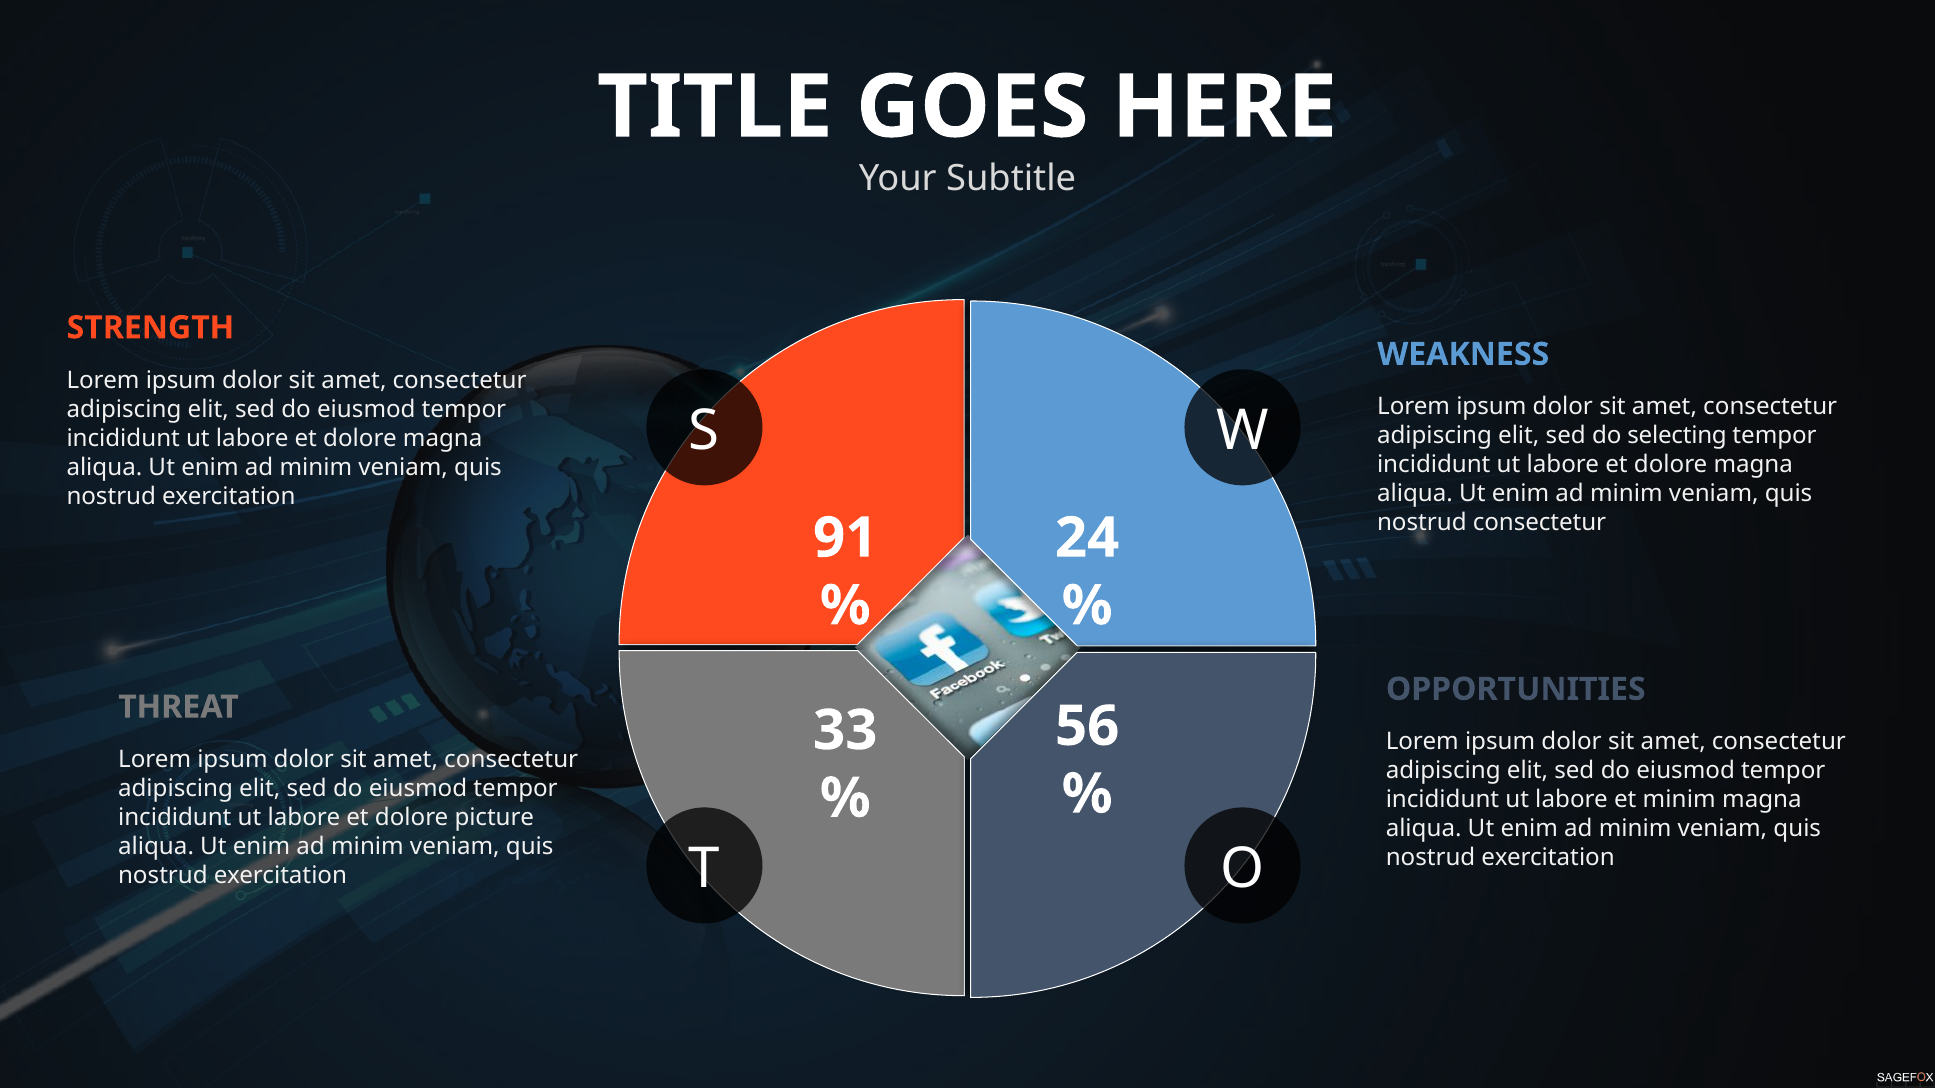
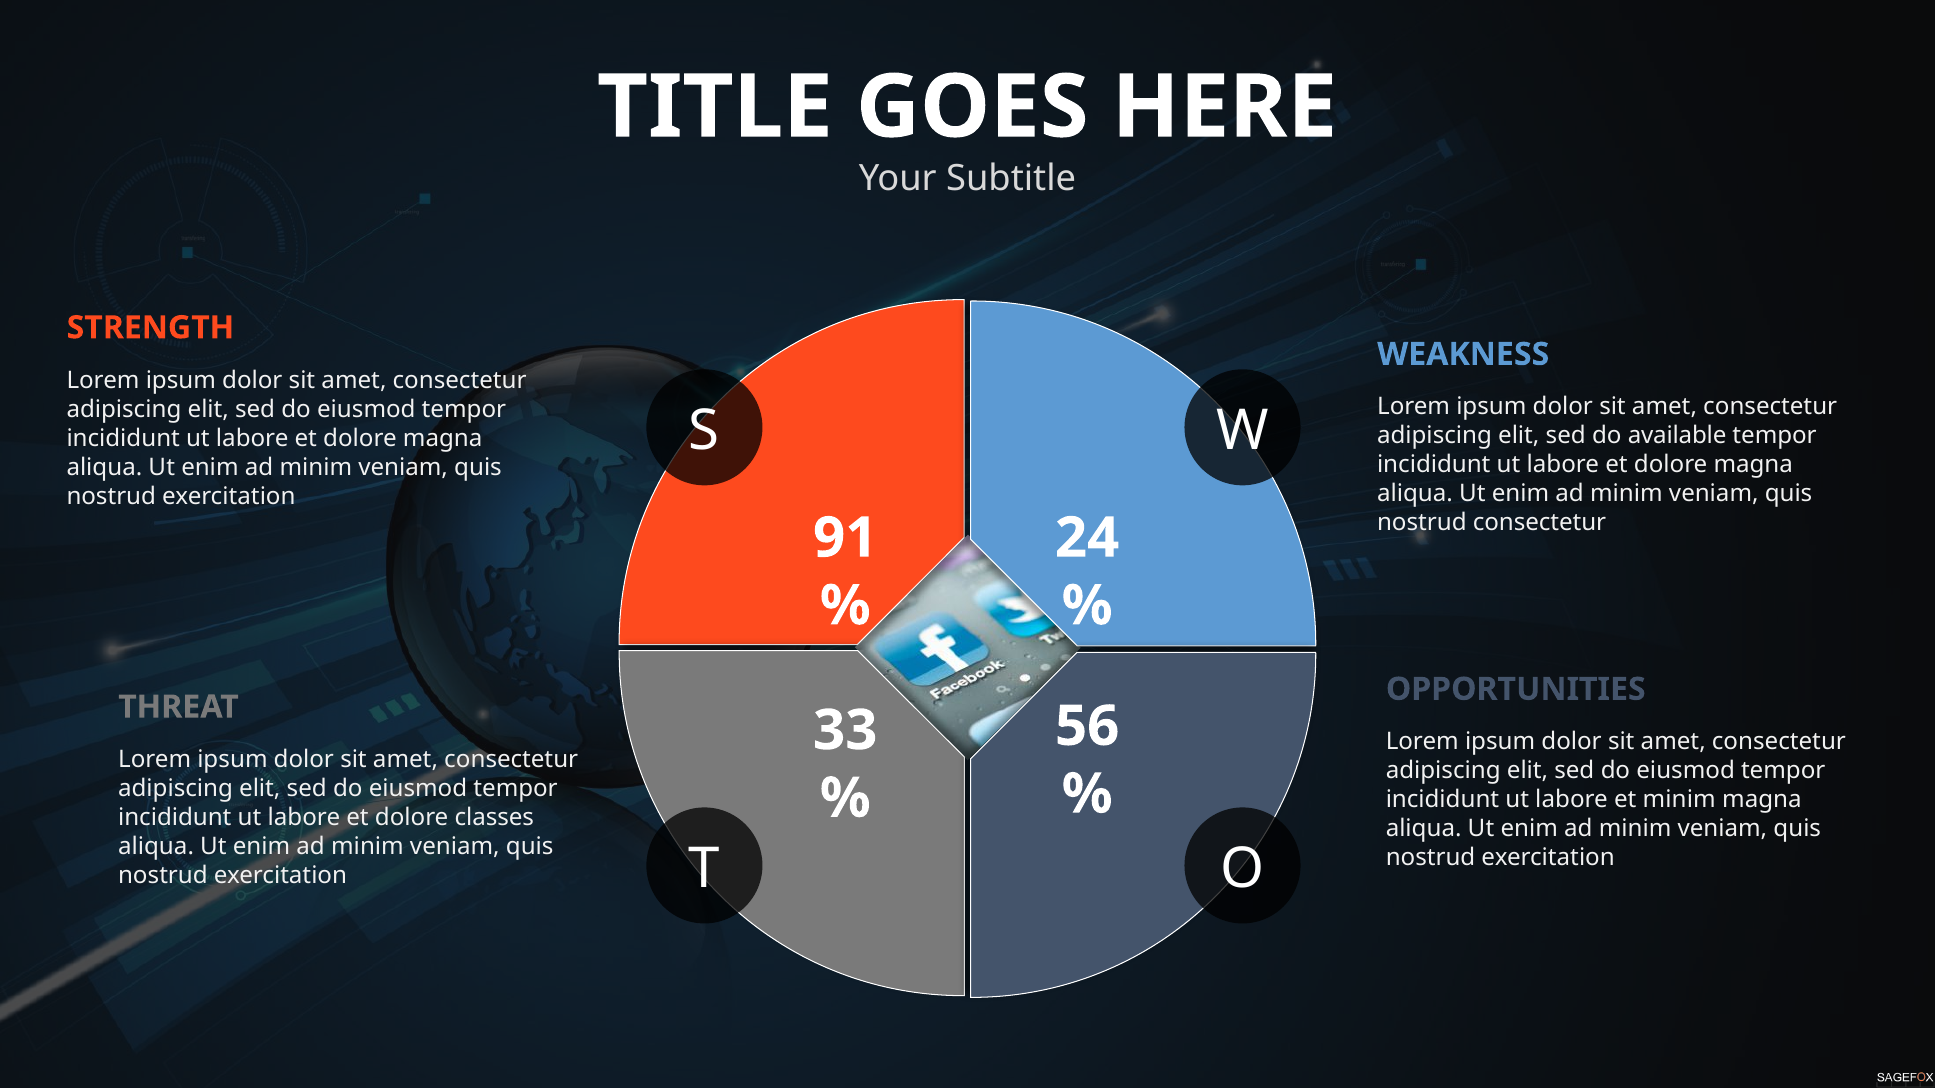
selecting: selecting -> available
picture: picture -> classes
